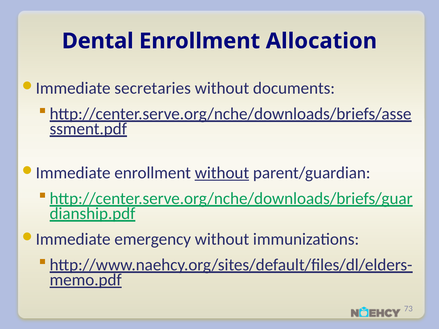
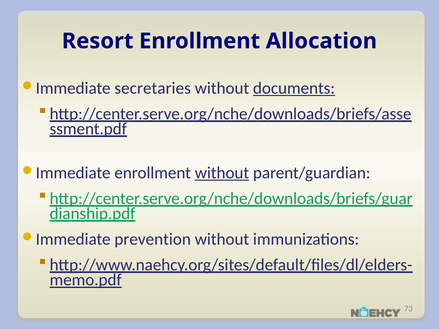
Dental: Dental -> Resort
documents underline: none -> present
emergency: emergency -> prevention
